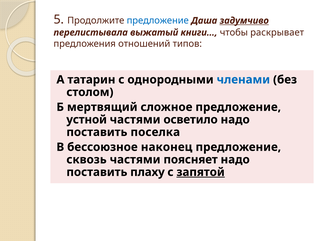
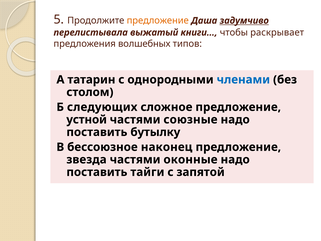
предложение at (158, 21) colour: blue -> orange
отношений: отношений -> волшебных
мертвящий: мертвящий -> следующих
осветило: осветило -> союзные
поселка: поселка -> бутылку
сквозь: сквозь -> звезда
поясняет: поясняет -> оконные
плаху: плаху -> тайги
запятой underline: present -> none
